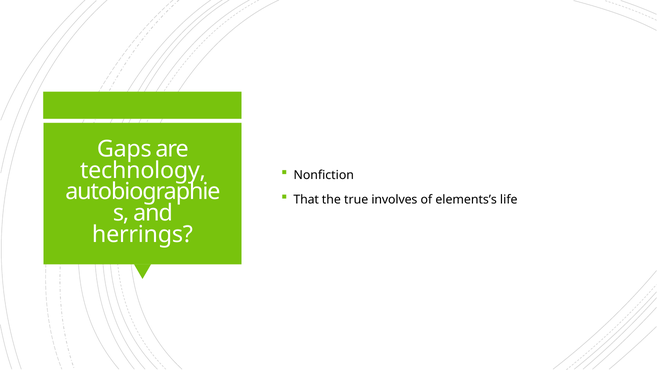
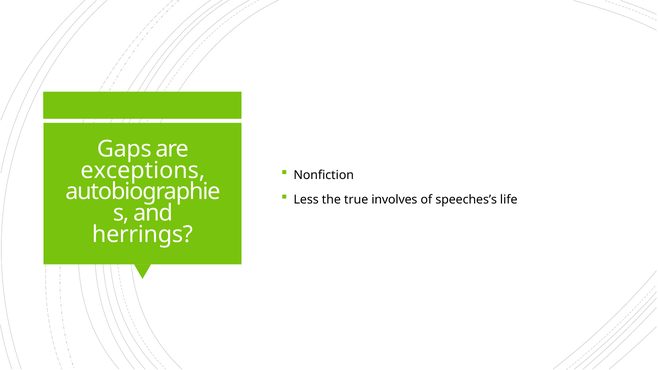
technology: technology -> exceptions
That: That -> Less
elements’s: elements’s -> speeches’s
